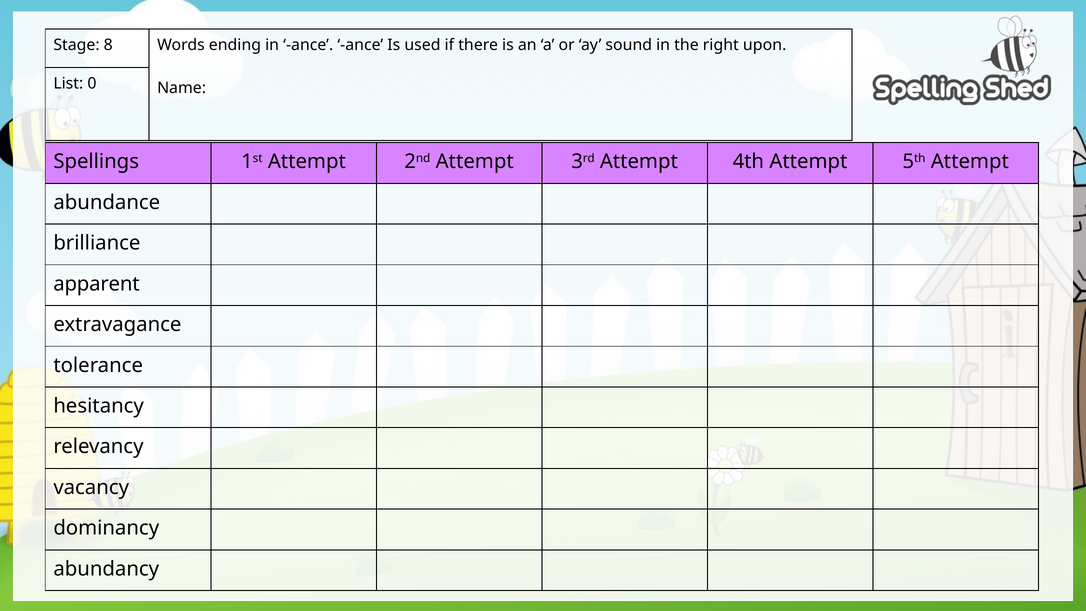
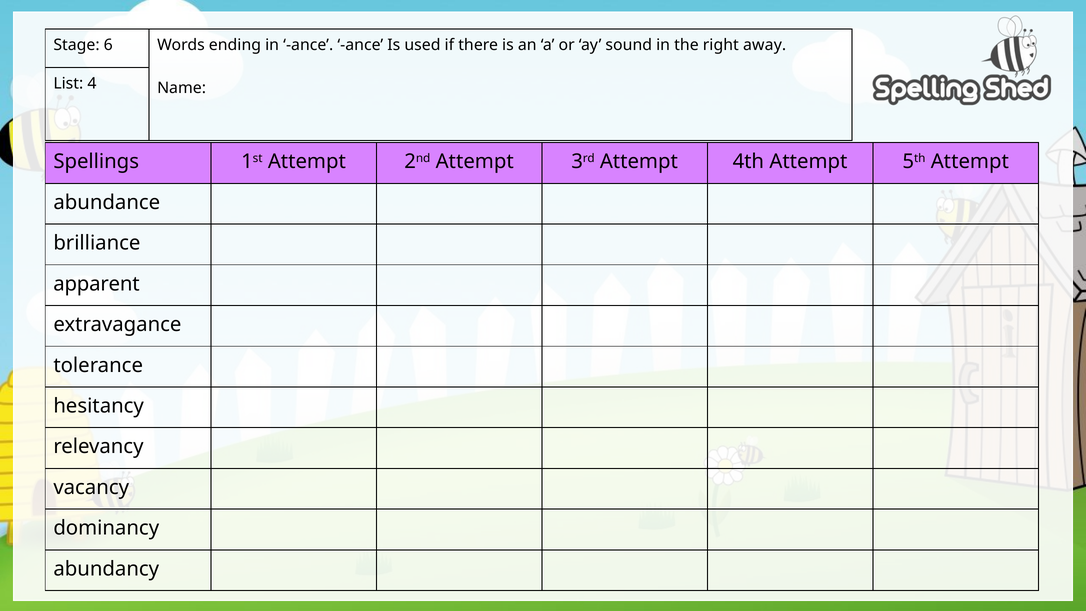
8: 8 -> 6
upon: upon -> away
0: 0 -> 4
